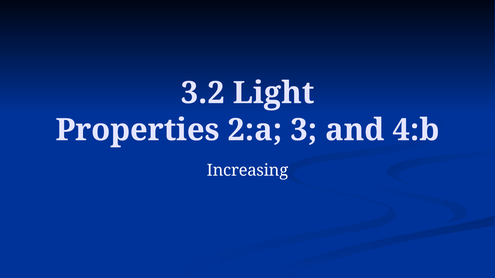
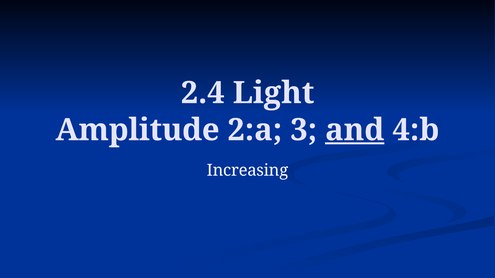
3.2: 3.2 -> 2.4
Properties: Properties -> Amplitude
and underline: none -> present
